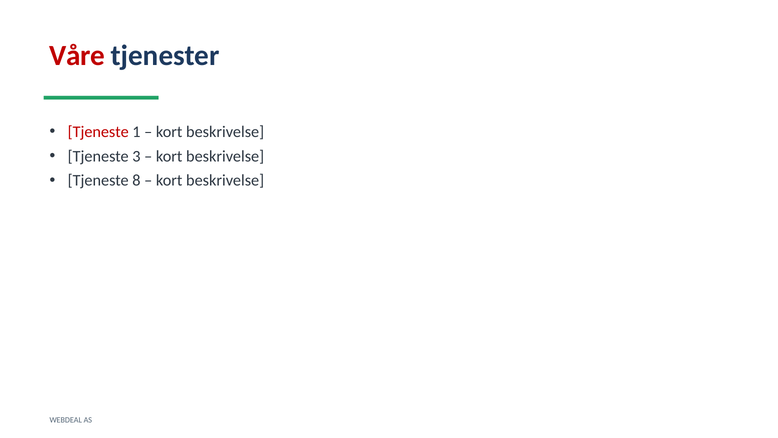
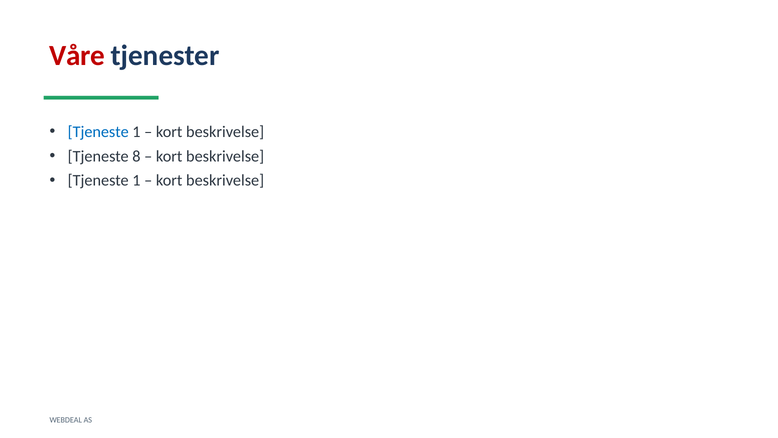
Tjeneste at (98, 132) colour: red -> blue
3: 3 -> 8
8 at (136, 180): 8 -> 1
